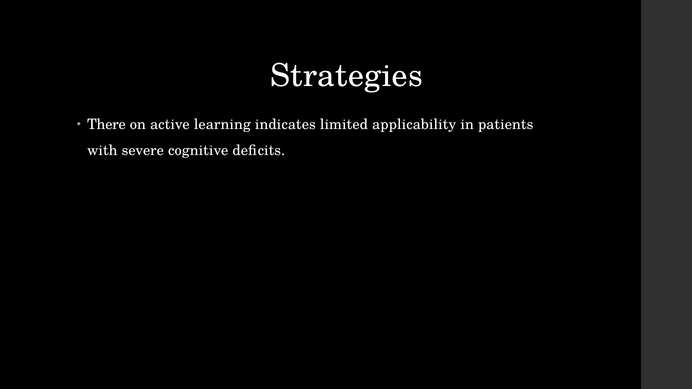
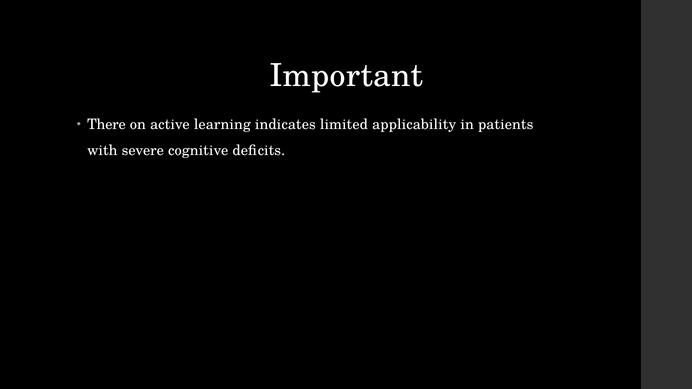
Strategies: Strategies -> Important
